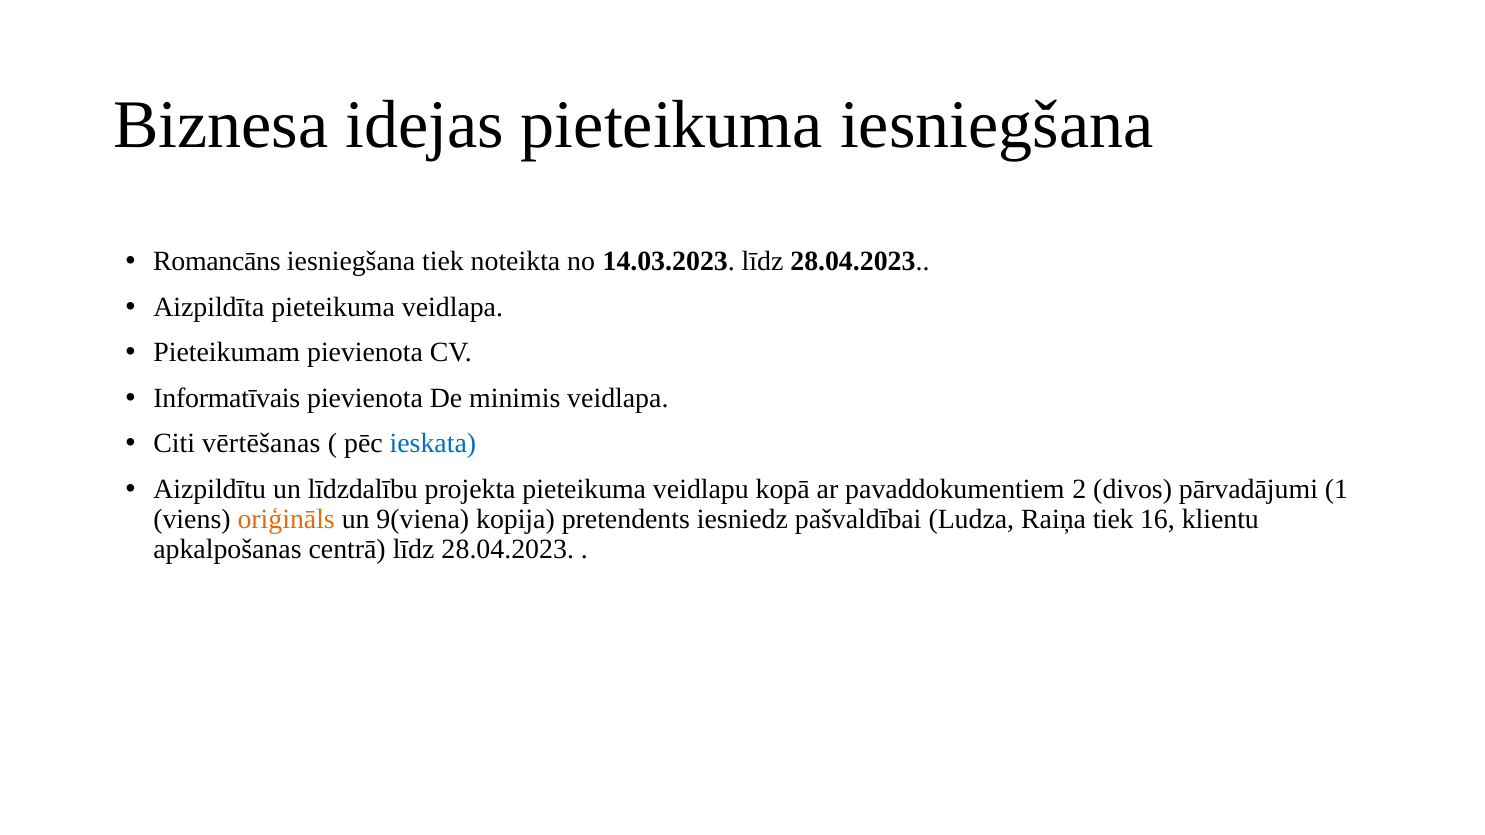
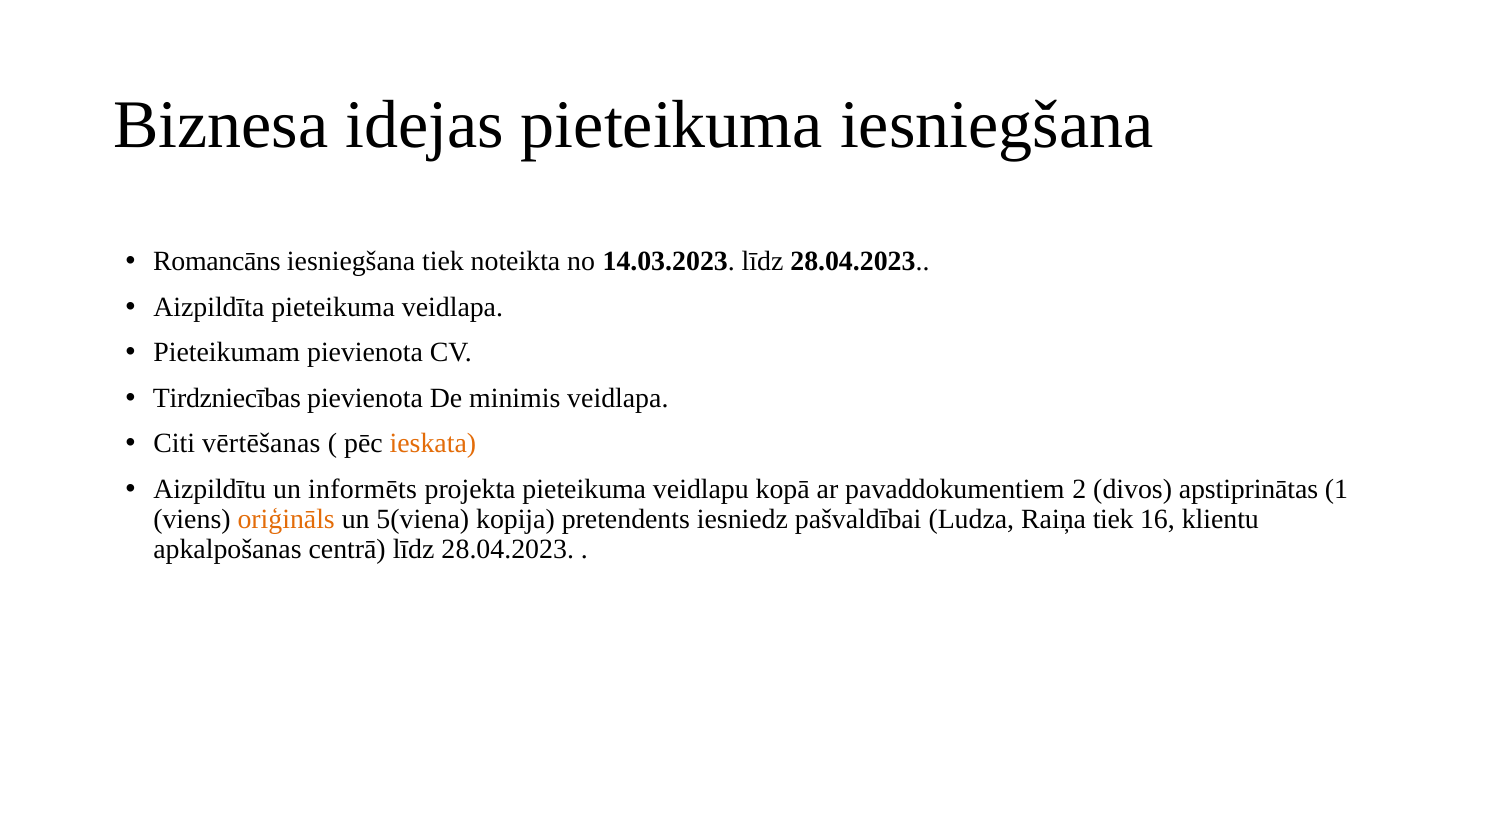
Informatīvais: Informatīvais -> Tirdzniecības
ieskata colour: blue -> orange
līdzdalību: līdzdalību -> informēts
pārvadājumi: pārvadājumi -> apstiprinātas
9(viena: 9(viena -> 5(viena
